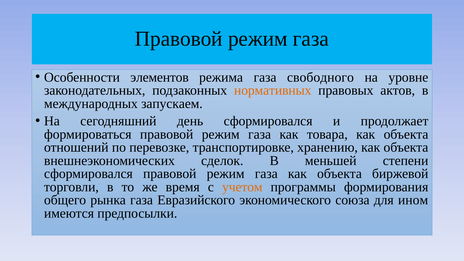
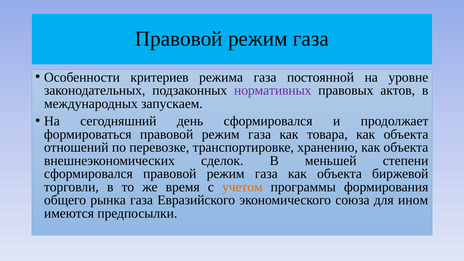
элементов: элементов -> критериев
свободного: свободного -> постоянной
нормативных colour: orange -> purple
